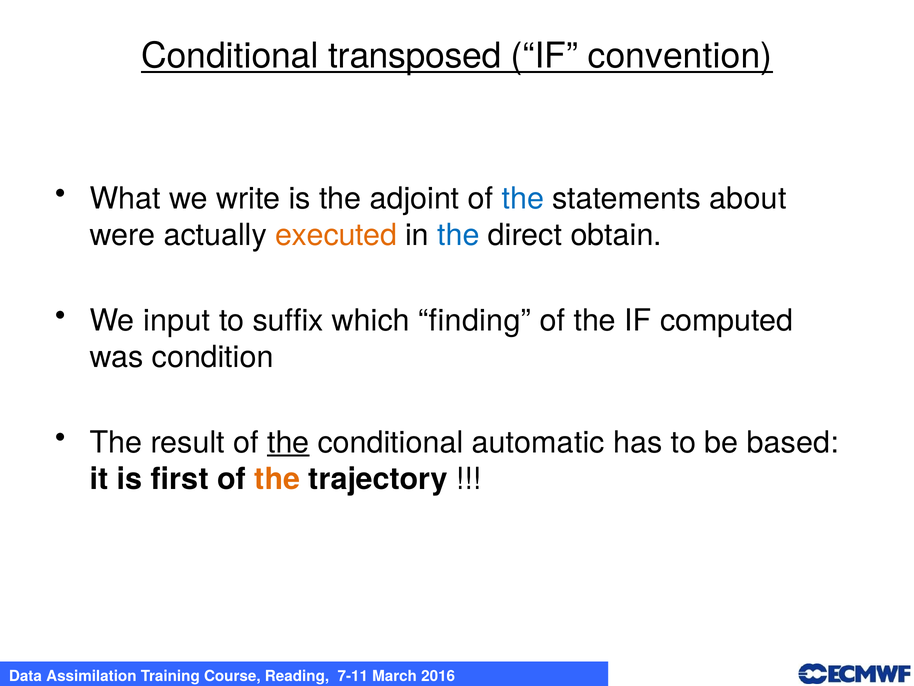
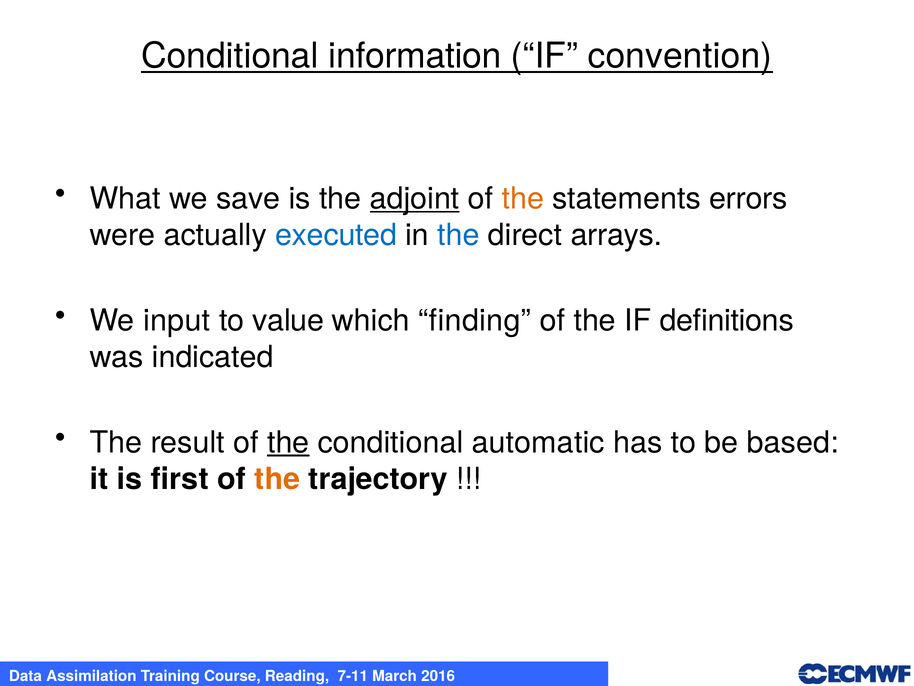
transposed: transposed -> information
write: write -> save
adjoint underline: none -> present
the at (523, 198) colour: blue -> orange
about: about -> errors
executed colour: orange -> blue
obtain: obtain -> arrays
suffix: suffix -> value
computed: computed -> definitions
condition: condition -> indicated
